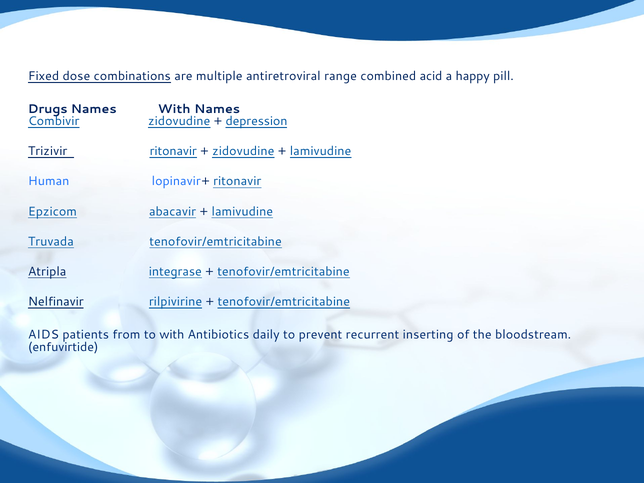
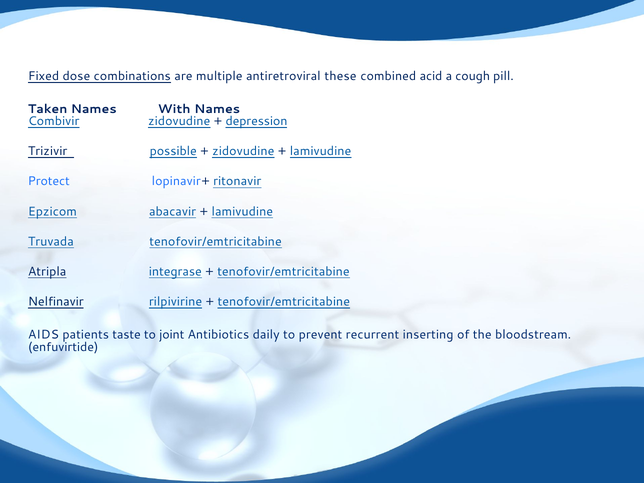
range: range -> these
happy: happy -> cough
Drugs: Drugs -> Taken
Trizivir ritonavir: ritonavir -> possible
Human: Human -> Protect
from: from -> taste
to with: with -> joint
